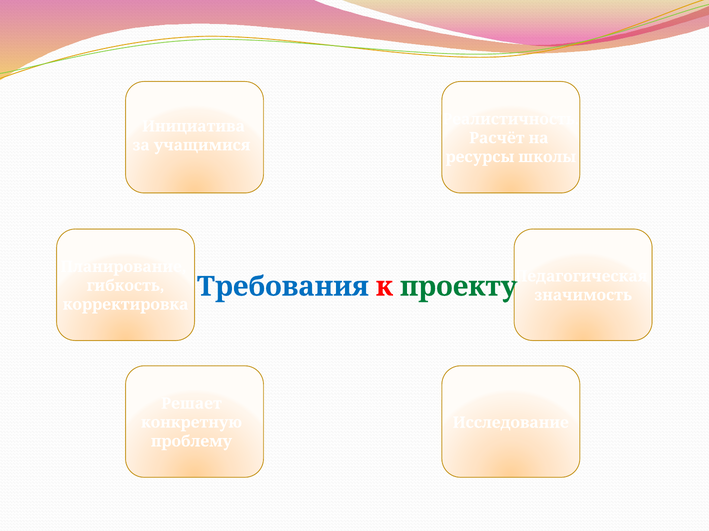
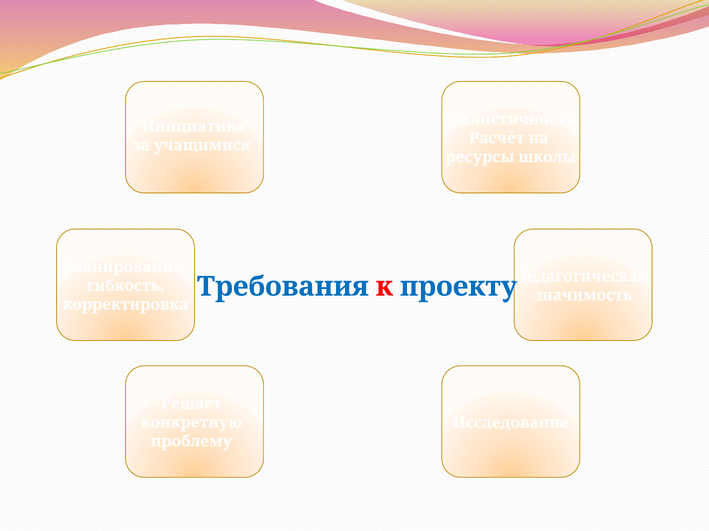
проекту colour: green -> blue
